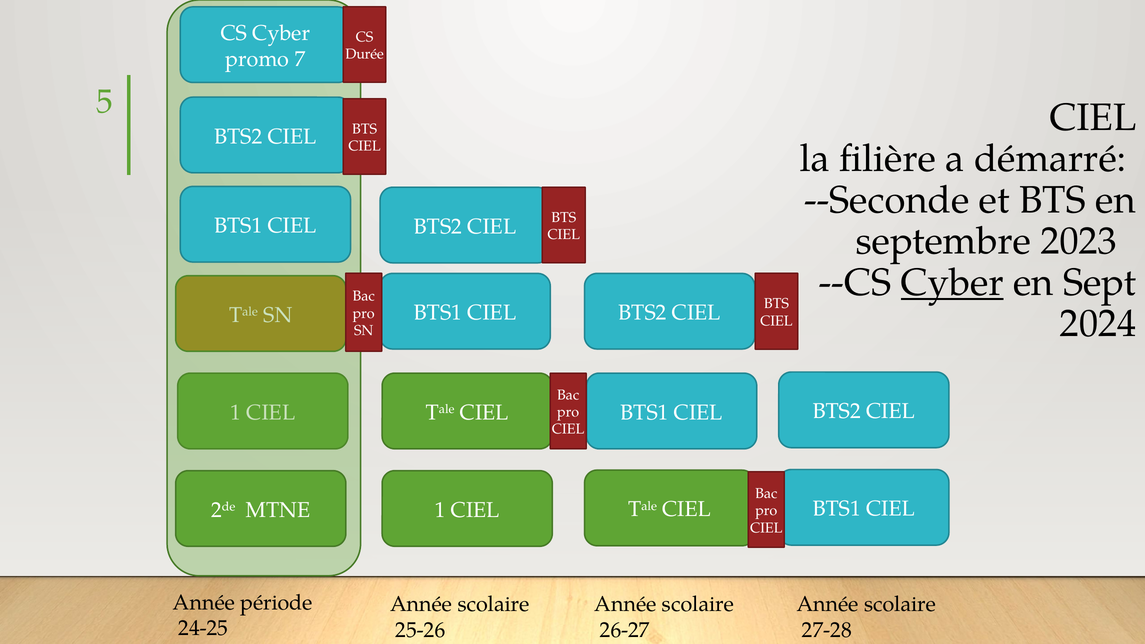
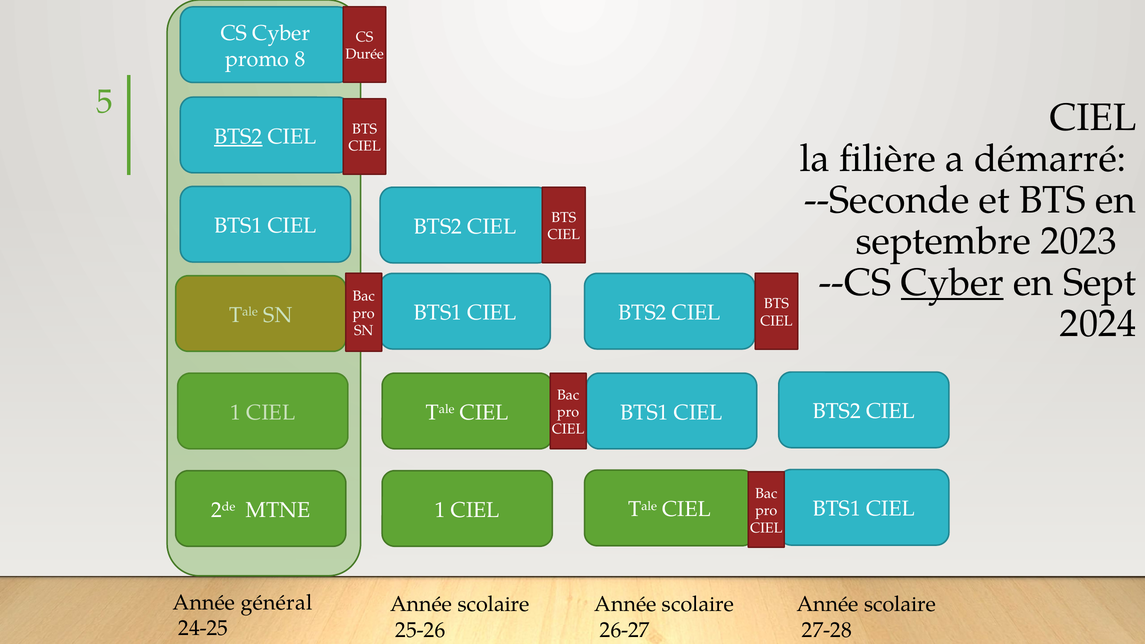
7: 7 -> 8
BTS2 at (238, 136) underline: none -> present
période: période -> général
